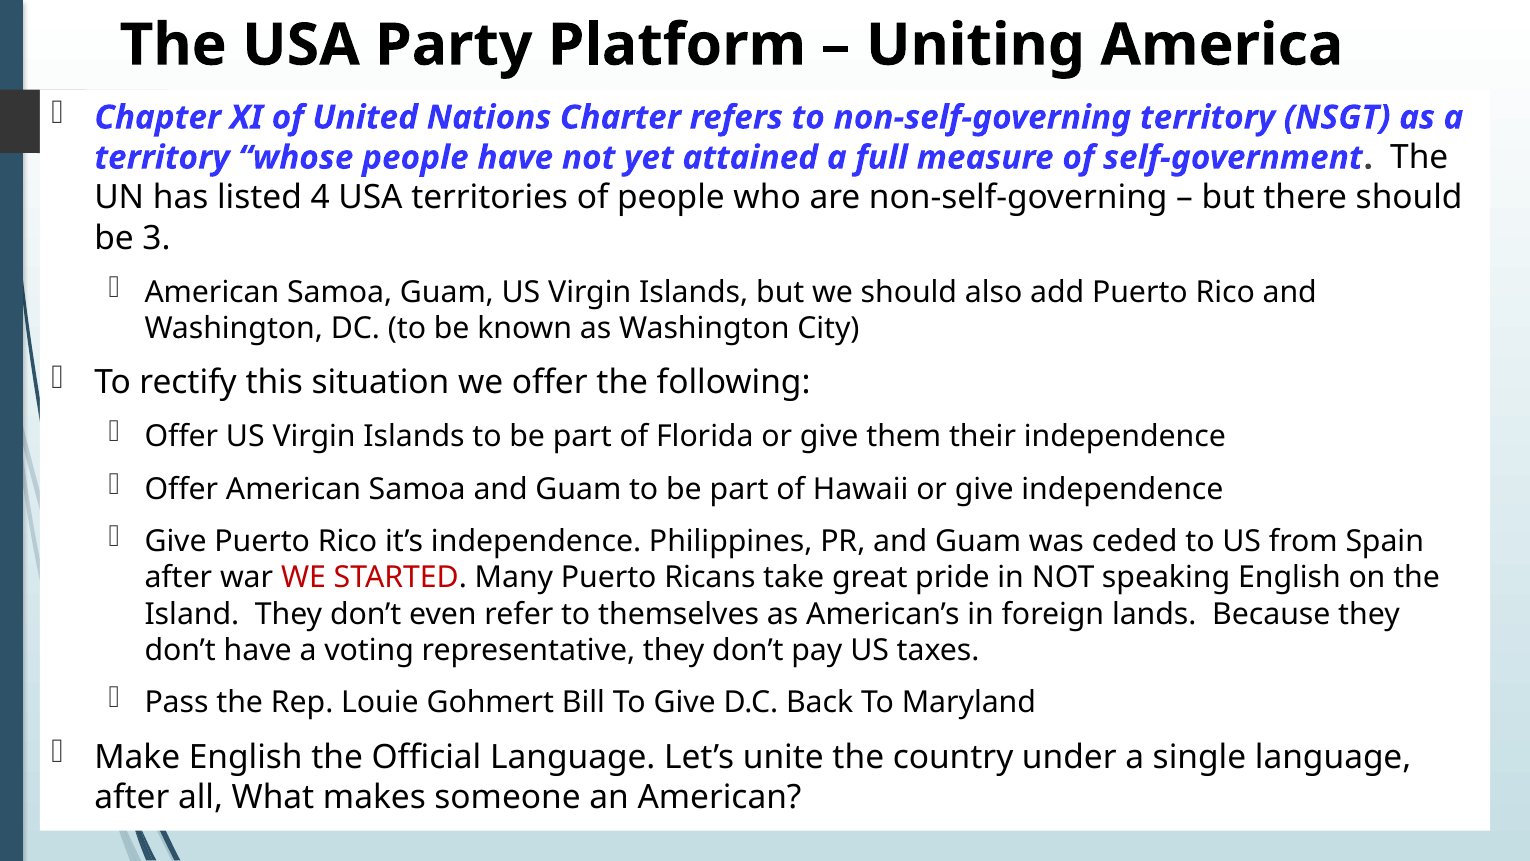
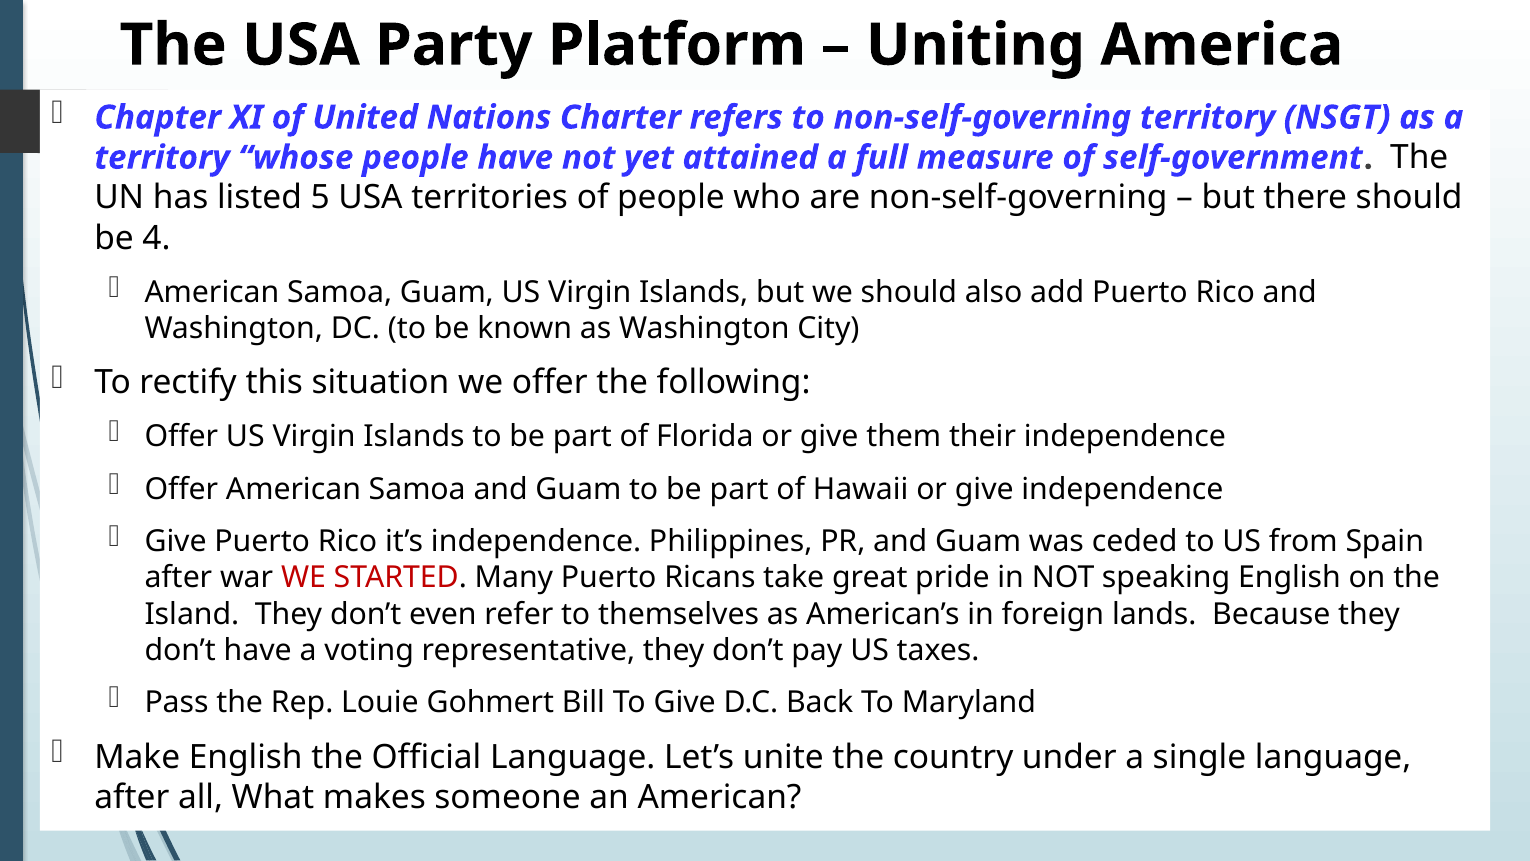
4: 4 -> 5
3: 3 -> 4
